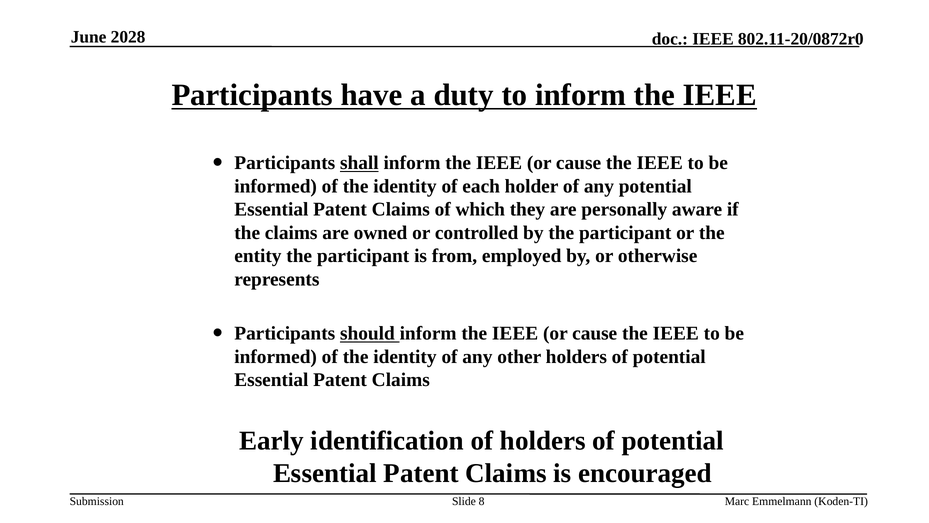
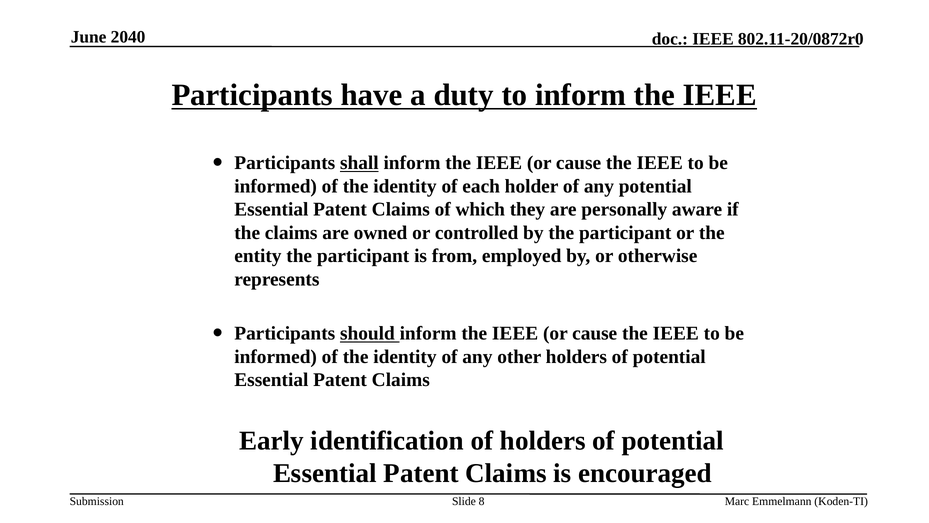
2028: 2028 -> 2040
